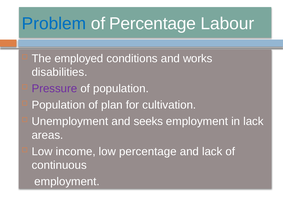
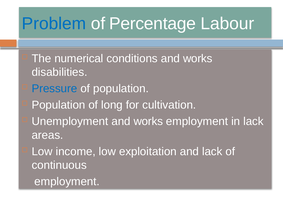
employed: employed -> numerical
Pressure colour: purple -> blue
plan: plan -> long
Unemployment and seeks: seeks -> works
low percentage: percentage -> exploitation
